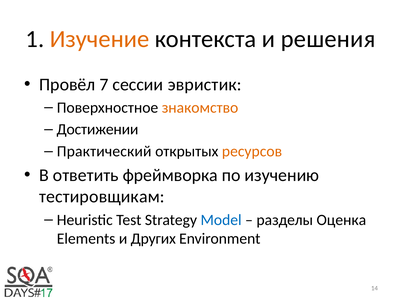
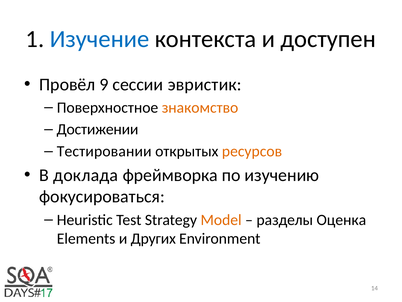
Изучение colour: orange -> blue
решения: решения -> доступен
7: 7 -> 9
Практический: Практический -> Тестировании
ответить: ответить -> доклада
тестировщикам: тестировщикам -> фокусироваться
Model colour: blue -> orange
